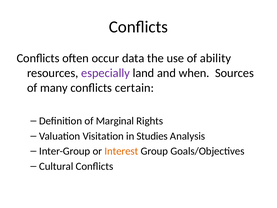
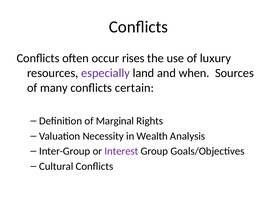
data: data -> rises
ability: ability -> luxury
Visitation: Visitation -> Necessity
Studies: Studies -> Wealth
Interest colour: orange -> purple
